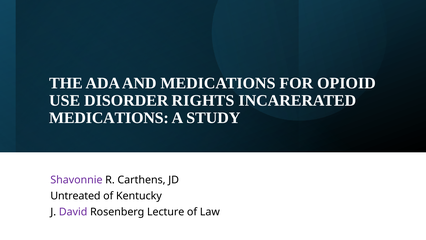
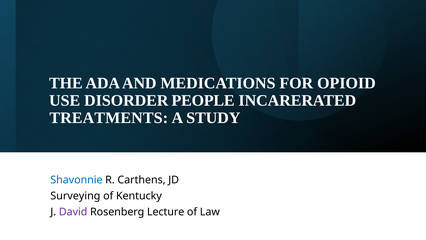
RIGHTS: RIGHTS -> PEOPLE
MEDICATIONS at (109, 118): MEDICATIONS -> TREATMENTS
Shavonnie colour: purple -> blue
Untreated: Untreated -> Surveying
